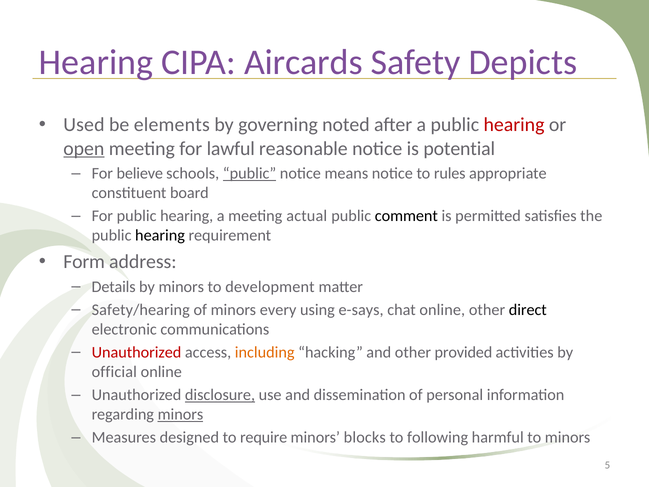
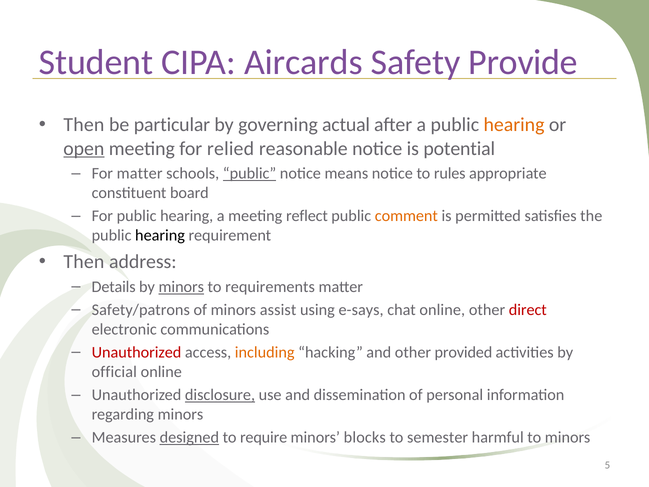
Hearing at (96, 63): Hearing -> Student
Depicts: Depicts -> Provide
Used at (84, 125): Used -> Then
elements: elements -> particular
noted: noted -> actual
hearing at (514, 125) colour: red -> orange
lawful: lawful -> relied
For believe: believe -> matter
actual: actual -> reflect
comment colour: black -> orange
Form at (84, 262): Form -> Then
minors at (181, 287) underline: none -> present
development: development -> requirements
Safety/hearing: Safety/hearing -> Safety/patrons
every: every -> assist
direct colour: black -> red
minors at (180, 414) underline: present -> none
designed underline: none -> present
following: following -> semester
